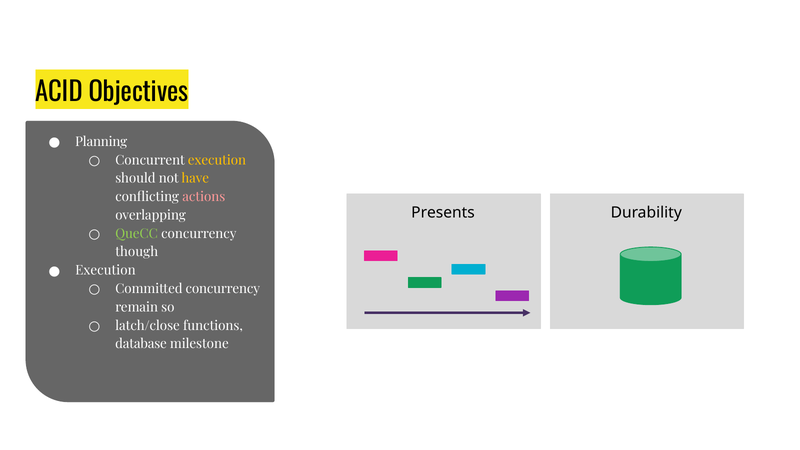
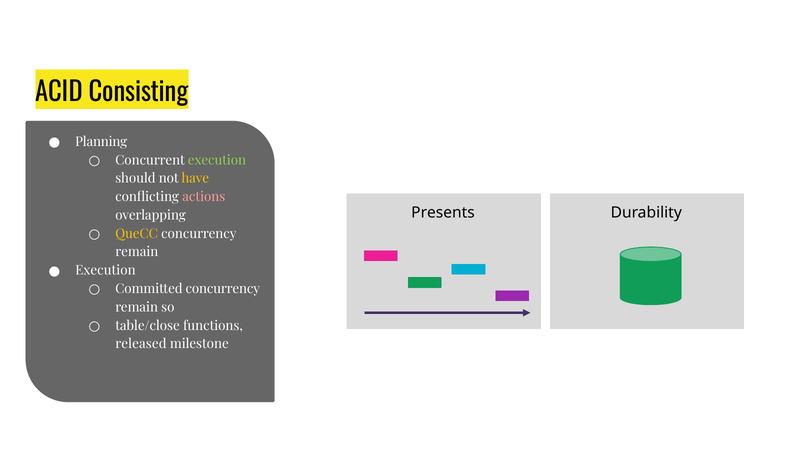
Objectives: Objectives -> Consisting
execution at (217, 160) colour: yellow -> light green
QueCC colour: light green -> yellow
though at (137, 252): though -> remain
latch/close: latch/close -> table/close
database: database -> released
